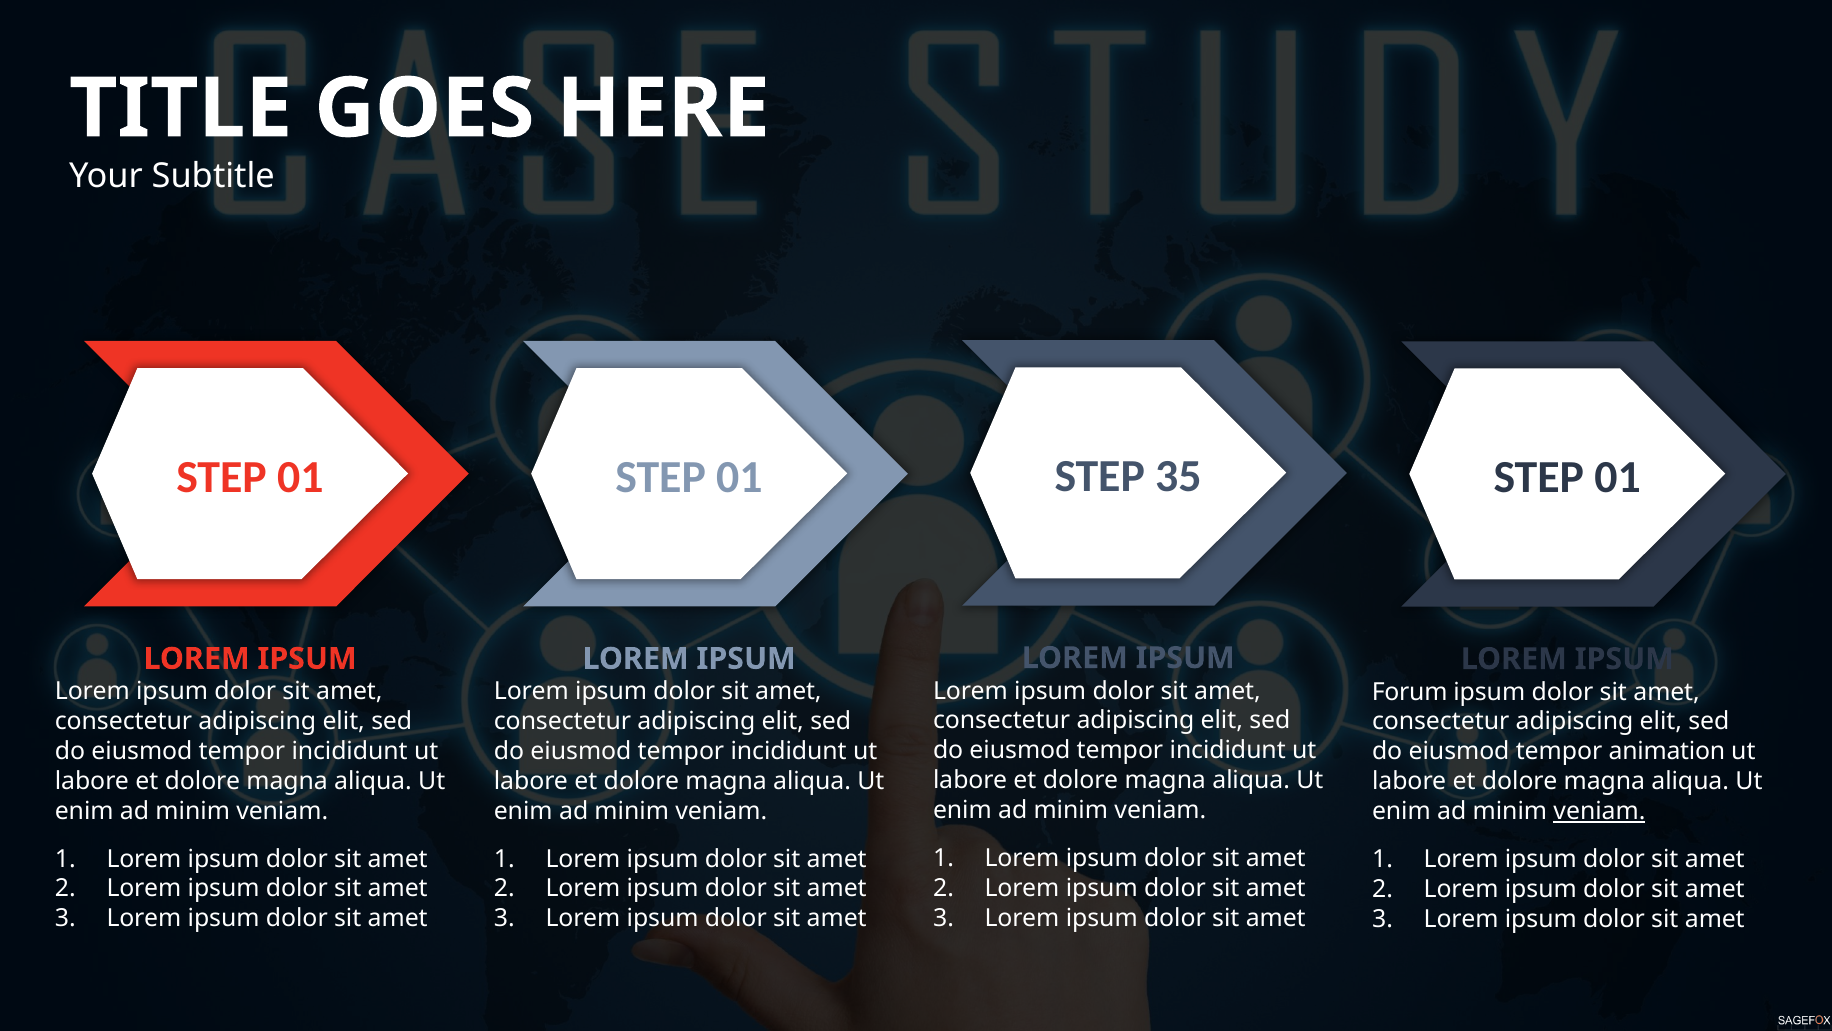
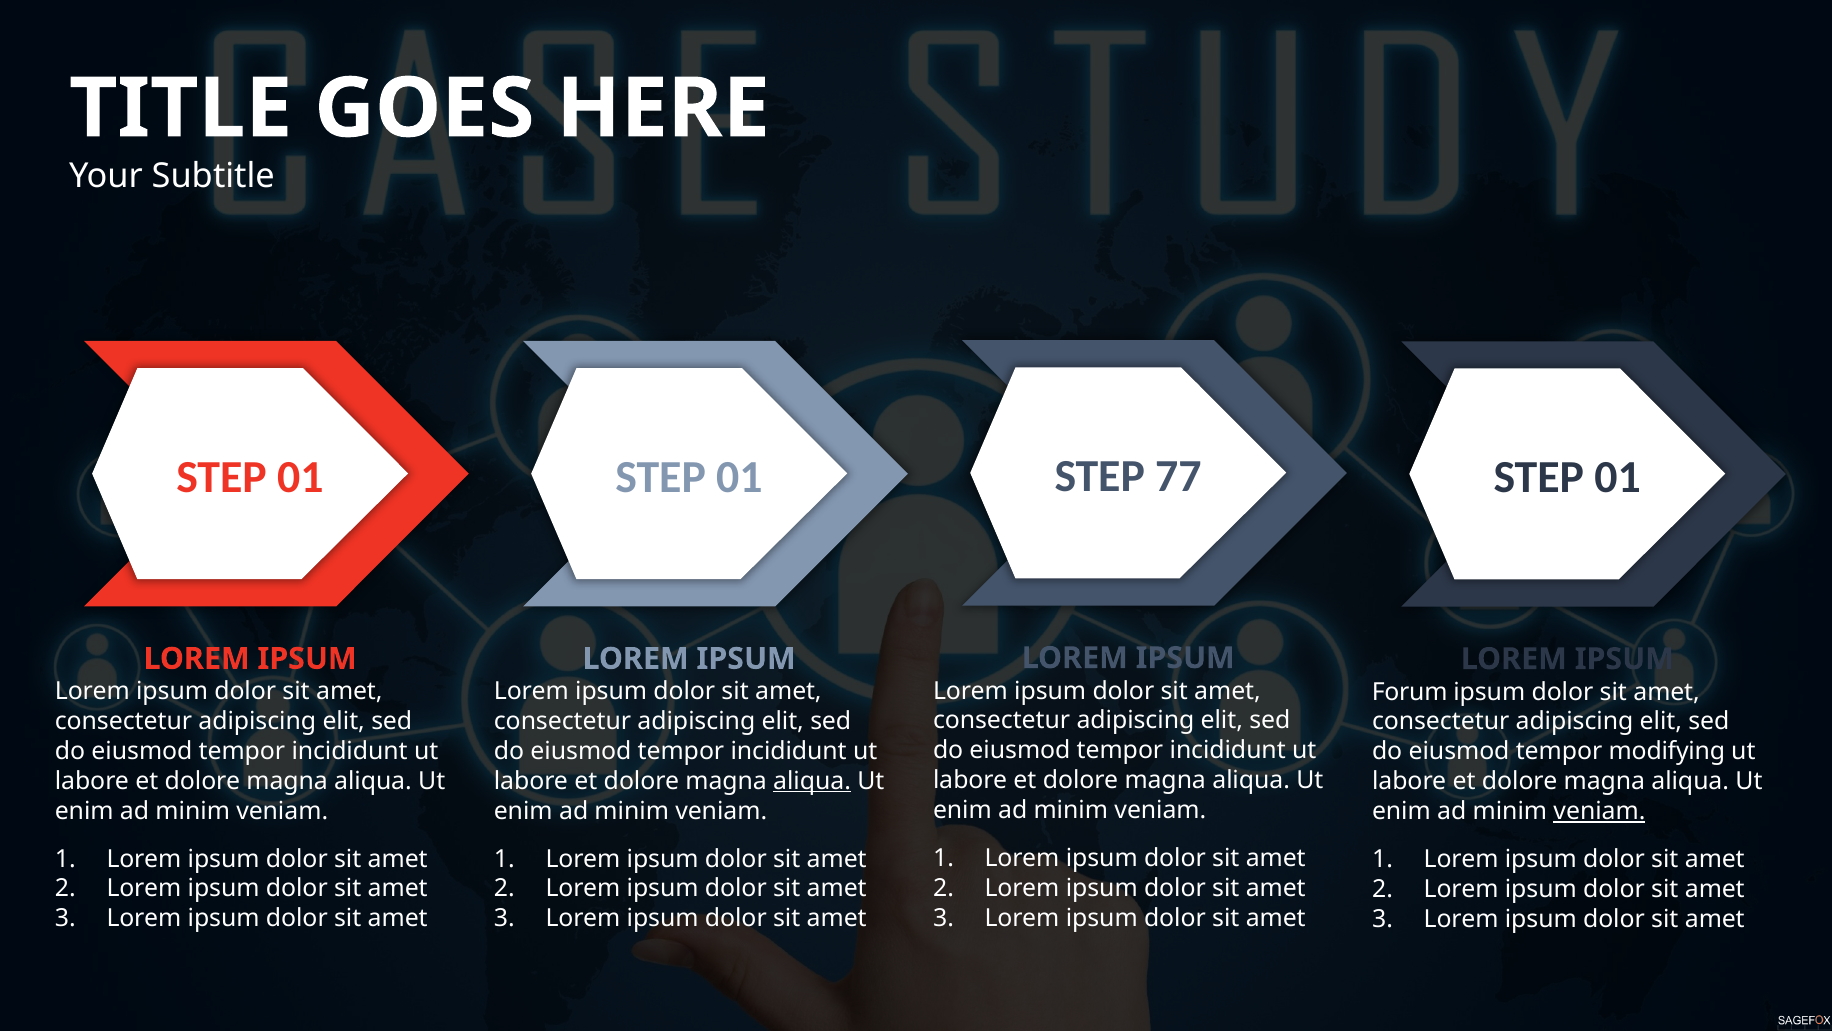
35: 35 -> 77
animation: animation -> modifying
aliqua at (812, 781) underline: none -> present
